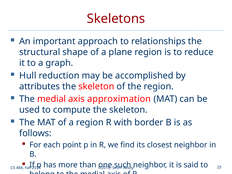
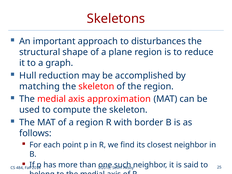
relationships: relationships -> disturbances
attributes: attributes -> matching
